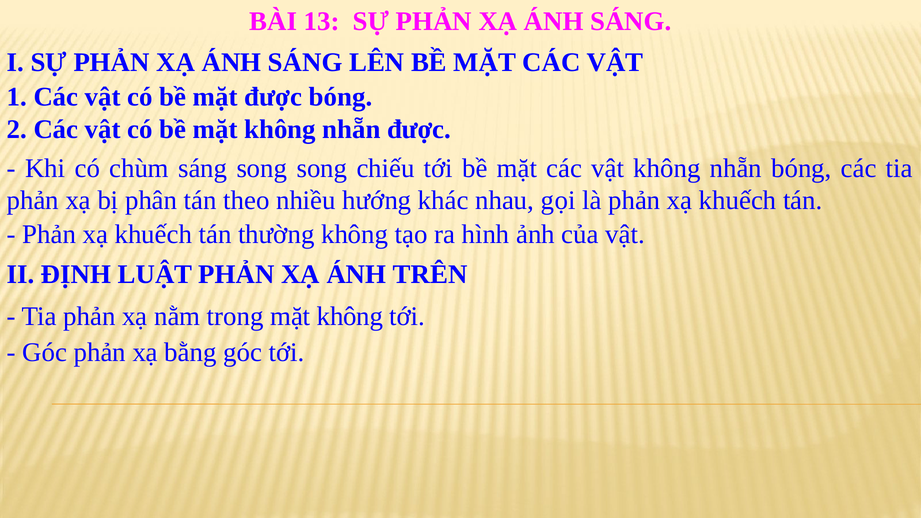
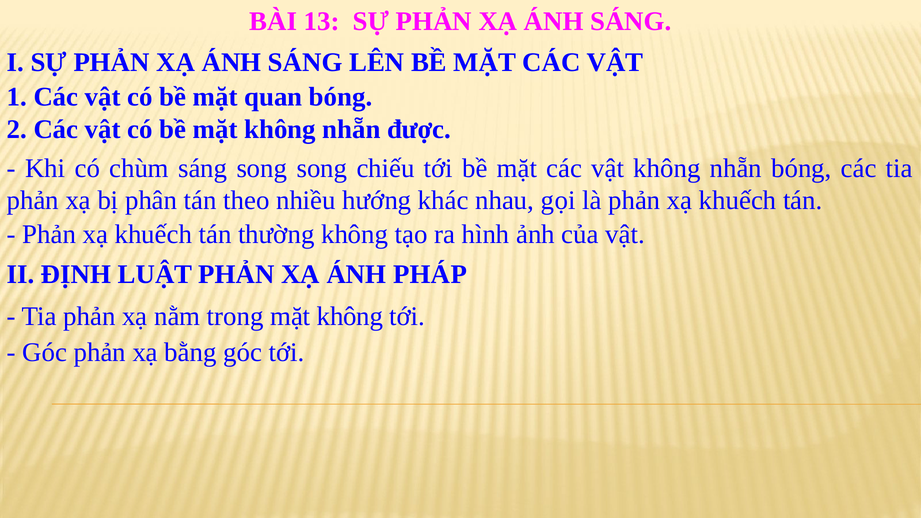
mặt được: được -> quan
TRÊN: TRÊN -> PHÁP
